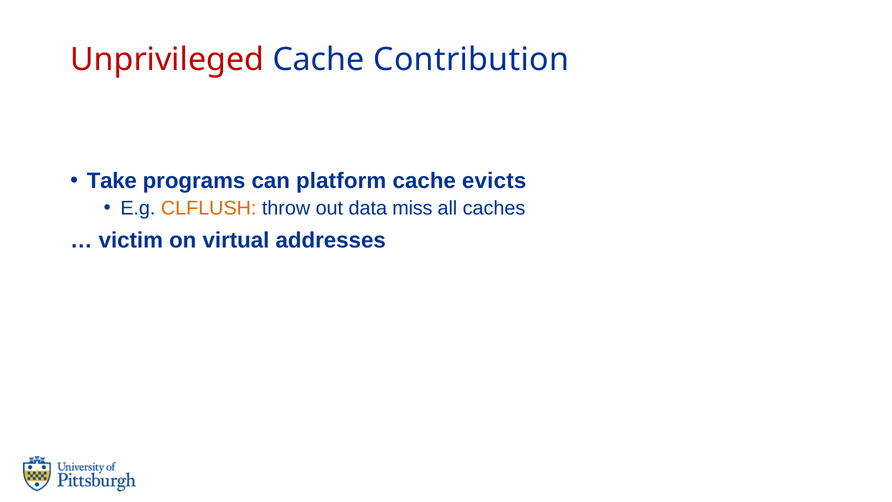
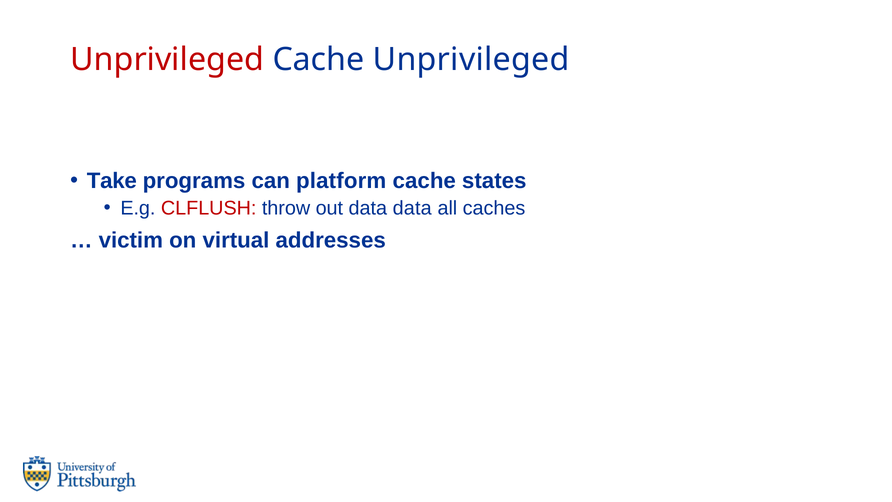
Cache Contribution: Contribution -> Unprivileged
evicts: evicts -> states
CLFLUSH colour: orange -> red
data miss: miss -> data
